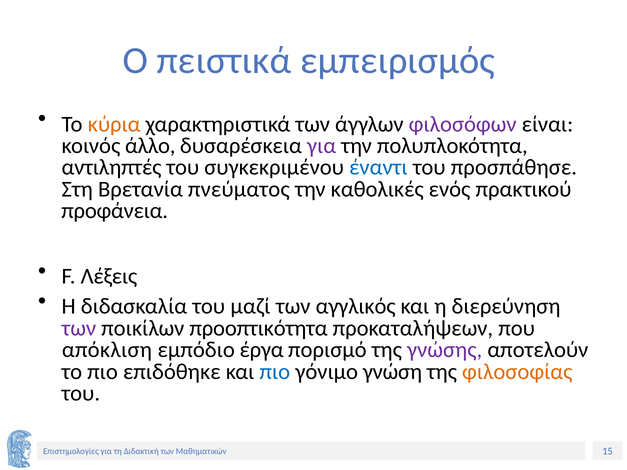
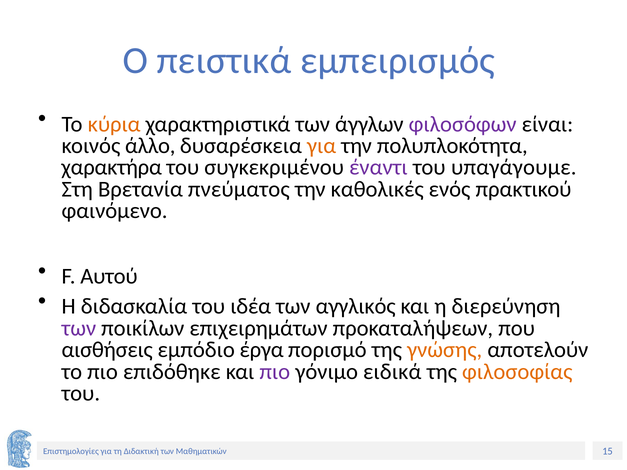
για at (322, 146) colour: purple -> orange
αντιληπτές: αντιληπτές -> χαρακτήρα
έναντι colour: blue -> purple
προσπάθησε: προσπάθησε -> υπαγάγουμε
προφάνεια: προφάνεια -> φαινόμενο
Λέξεις: Λέξεις -> Αυτού
μαζί: μαζί -> ιδέα
προοπτικότητα: προοπτικότητα -> επιχειρημάτων
απόκλιση: απόκλιση -> αισθήσεις
γνώσης colour: purple -> orange
πιο at (275, 372) colour: blue -> purple
γνώση: γνώση -> ειδικά
